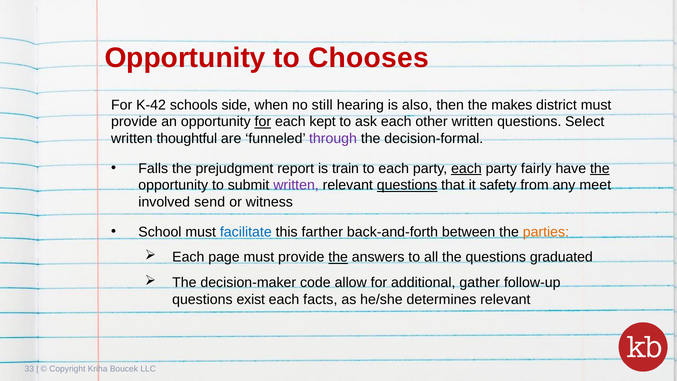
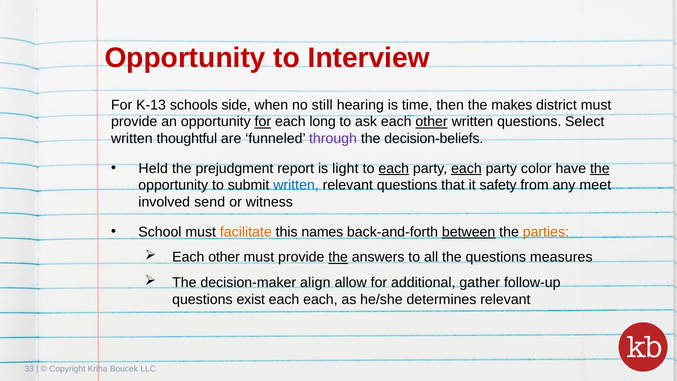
Chooses: Chooses -> Interview
K-42: K-42 -> K-13
also: also -> time
kept: kept -> long
other at (432, 122) underline: none -> present
decision-formal: decision-formal -> decision-beliefs
Falls: Falls -> Held
train: train -> light
each at (394, 168) underline: none -> present
fairly: fairly -> color
written at (296, 185) colour: purple -> blue
questions at (407, 185) underline: present -> none
facilitate colour: blue -> orange
farther: farther -> names
between underline: none -> present
page at (224, 257): page -> other
graduated: graduated -> measures
code: code -> align
each facts: facts -> each
